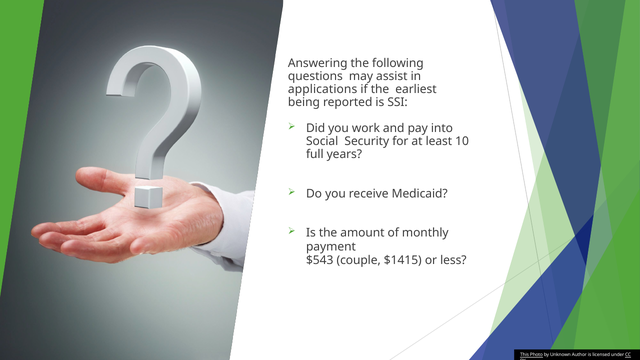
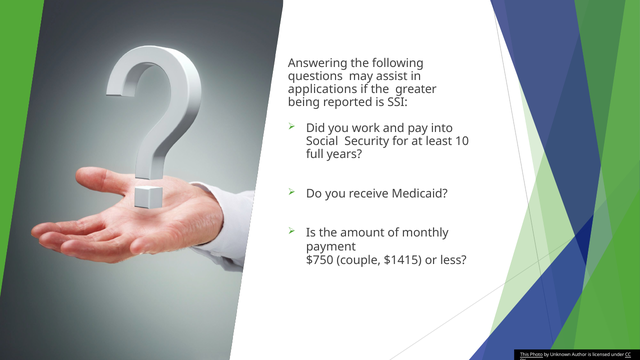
earliest: earliest -> greater
$543: $543 -> $750
